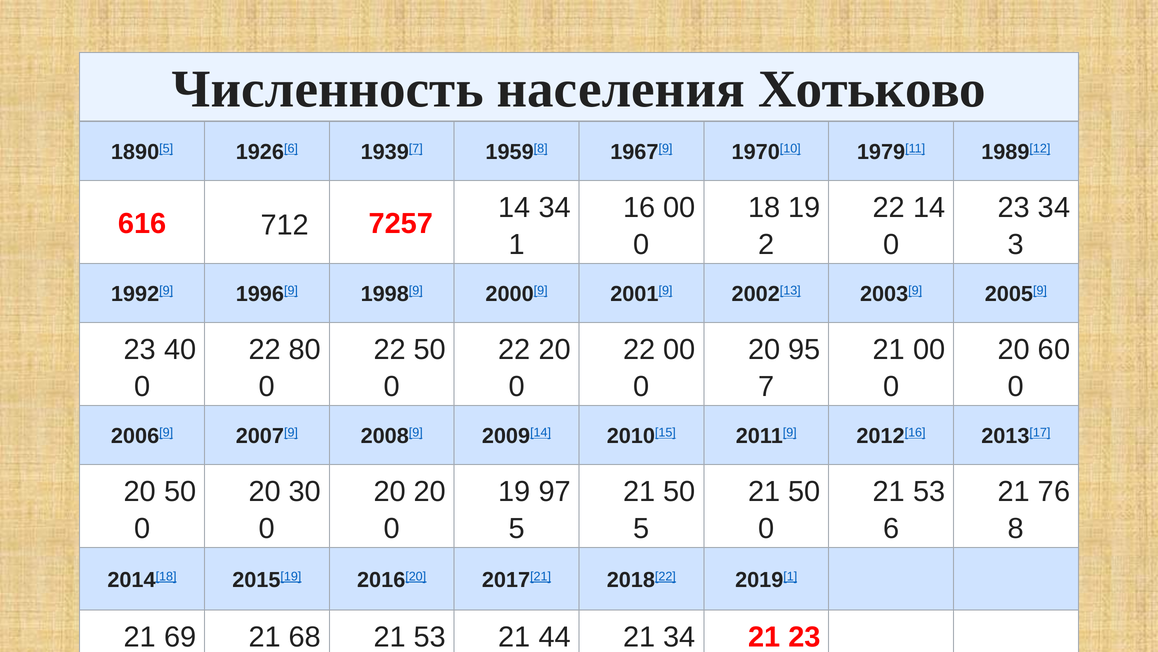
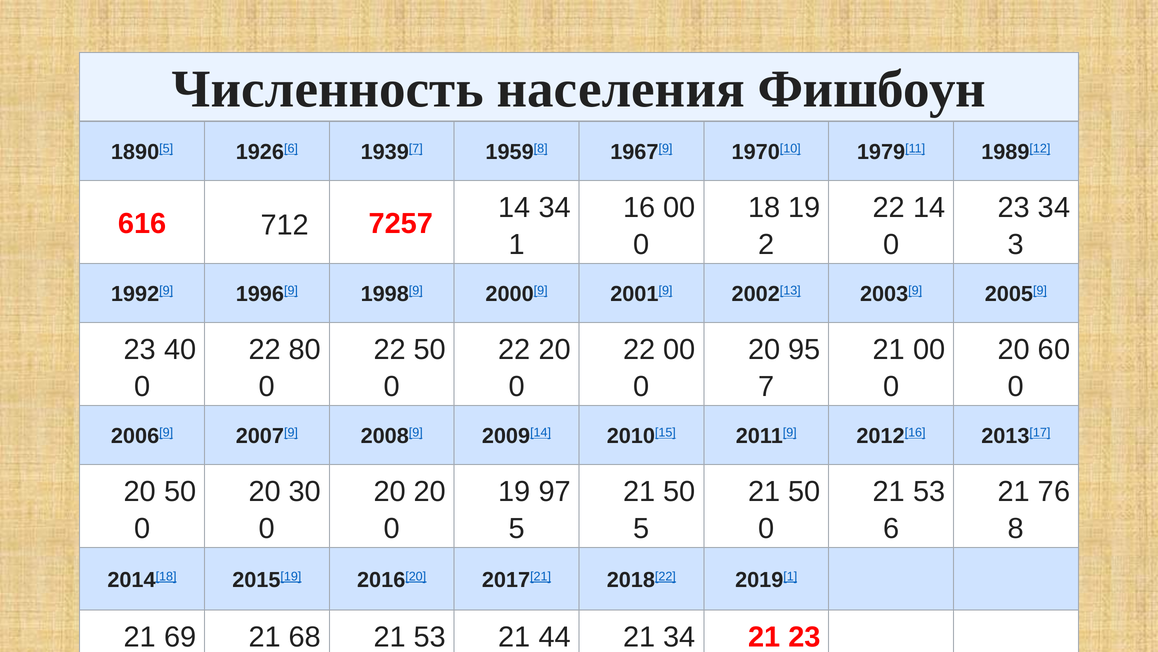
Хотьково: Хотьково -> Фишбоун
